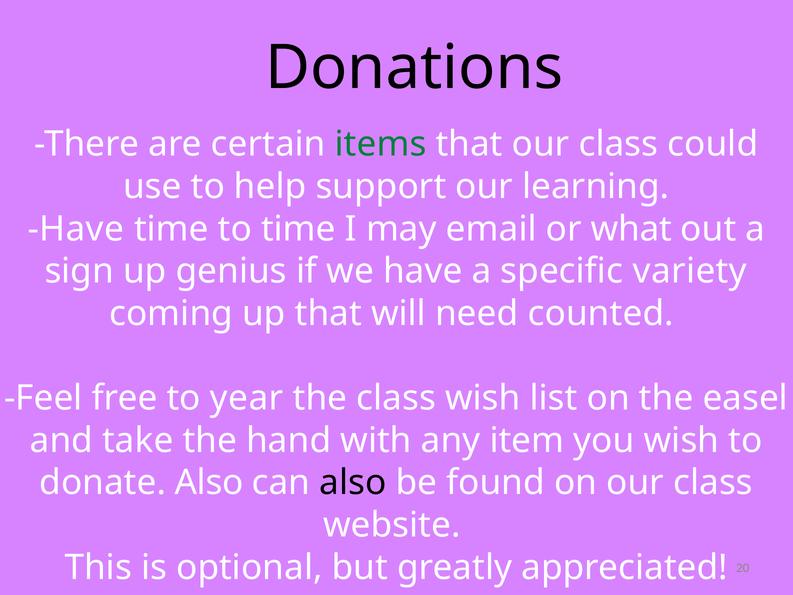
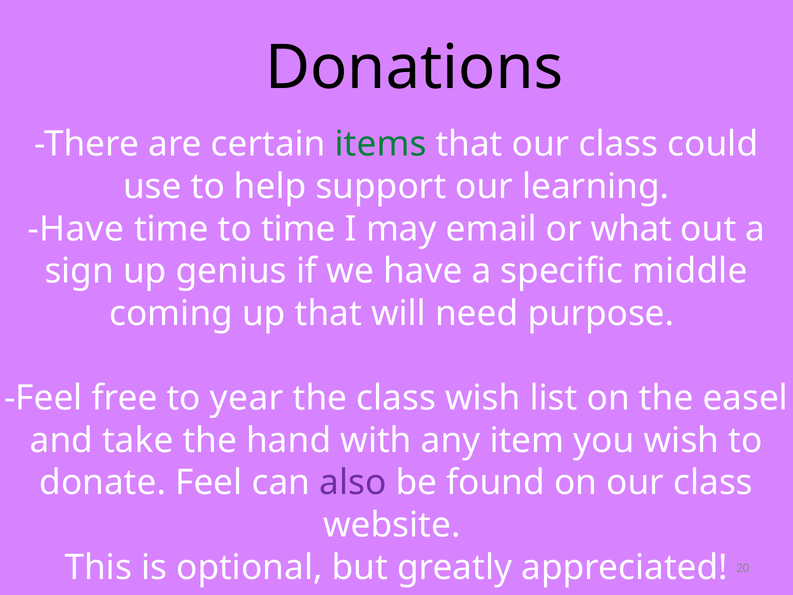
variety: variety -> middle
counted: counted -> purpose
donate Also: Also -> Feel
also at (353, 483) colour: black -> purple
